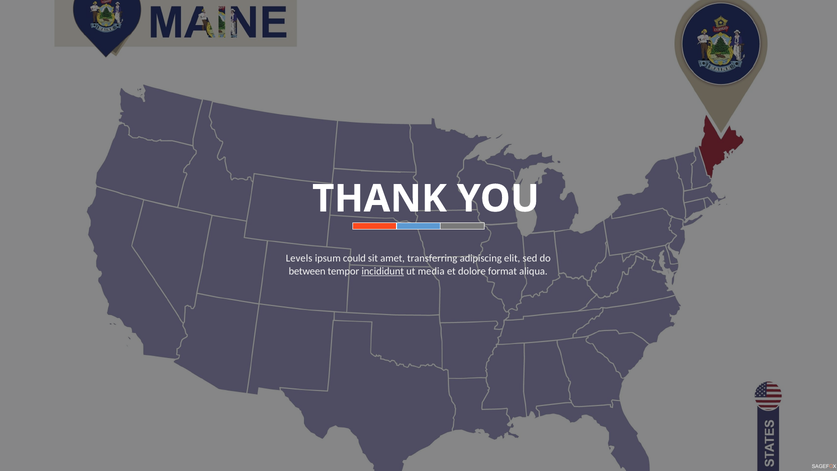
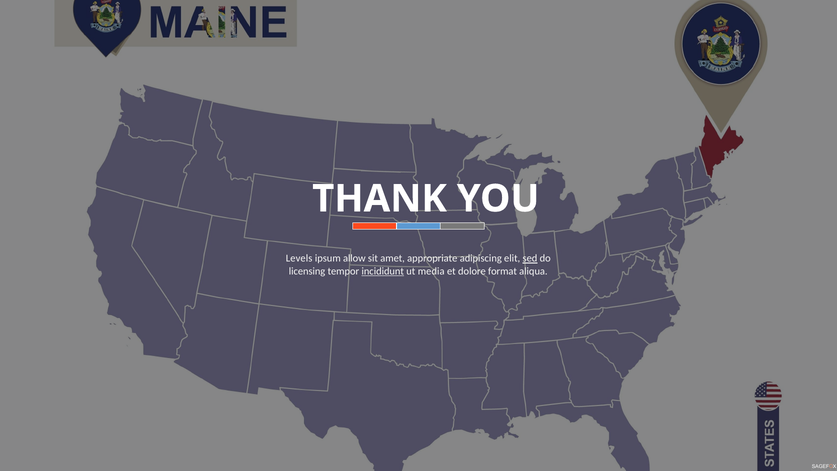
could: could -> allow
transferring: transferring -> appropriate
sed underline: none -> present
between: between -> licensing
